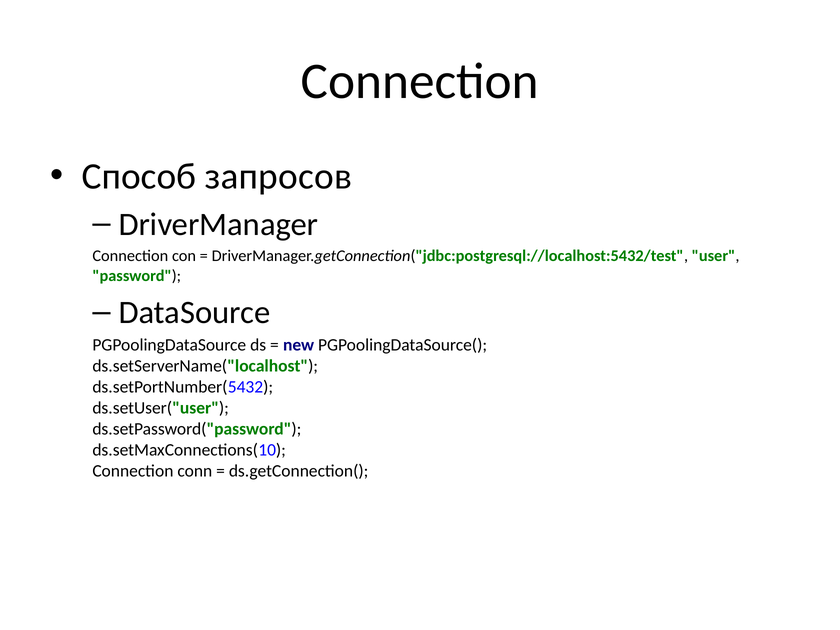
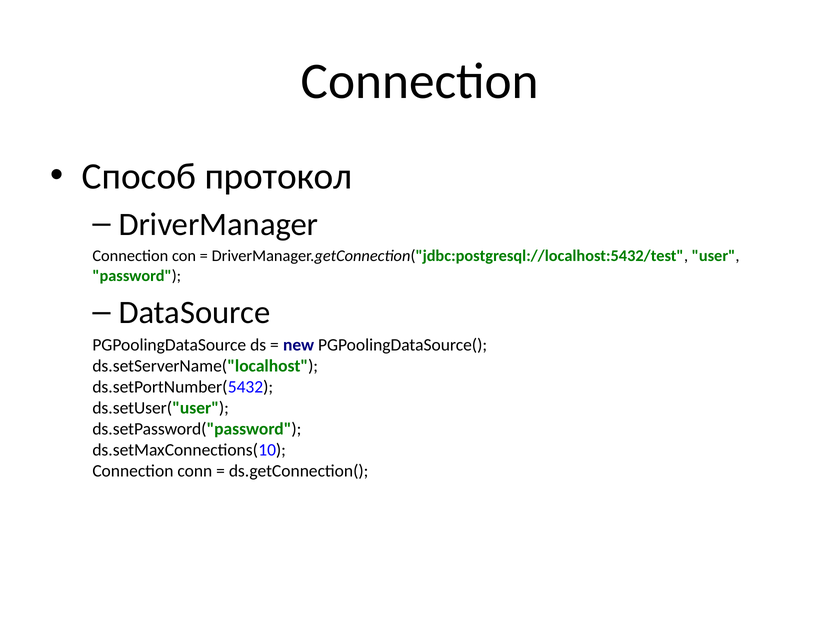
запросов: запросов -> протокол
